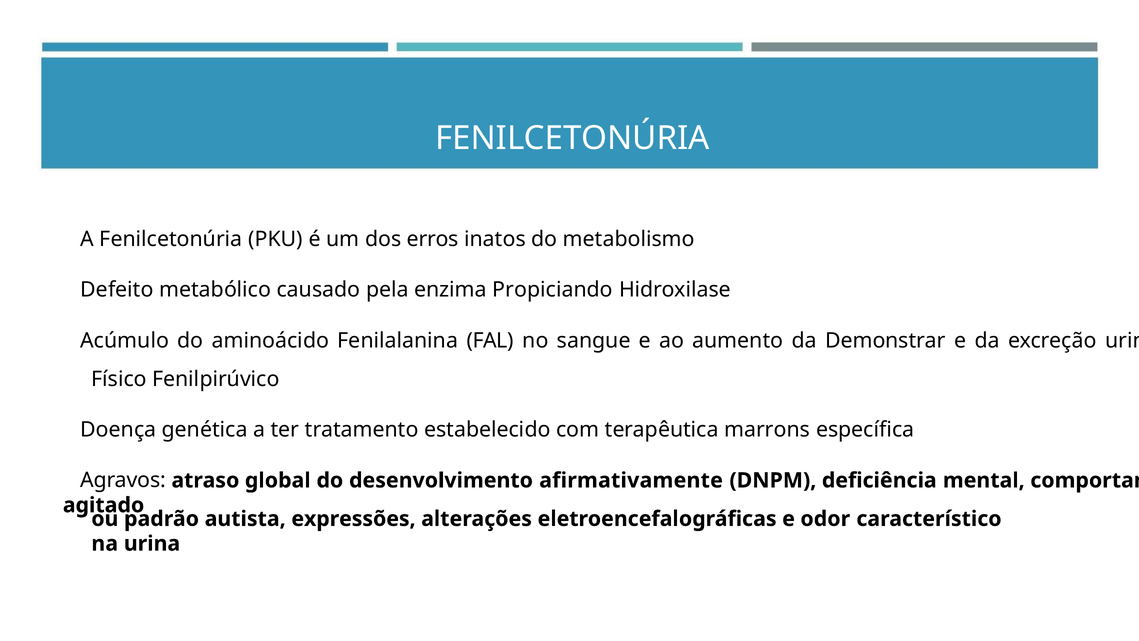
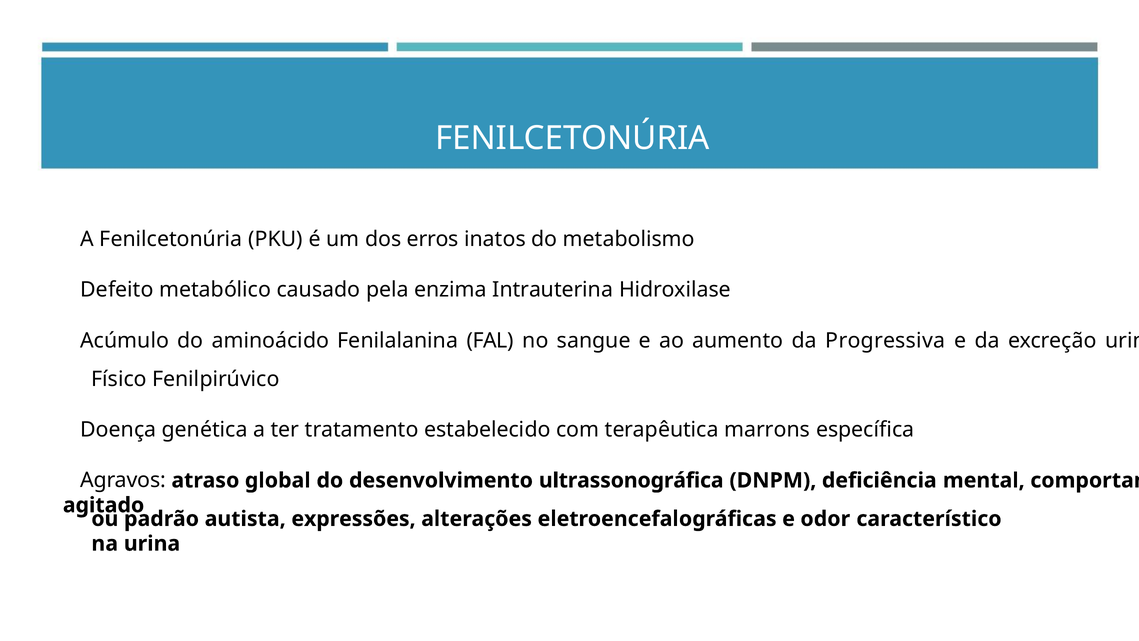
Propiciando: Propiciando -> Intrauterina
Demonstrar: Demonstrar -> Progressiva
afirmativamente: afirmativamente -> ultrassonográfica
